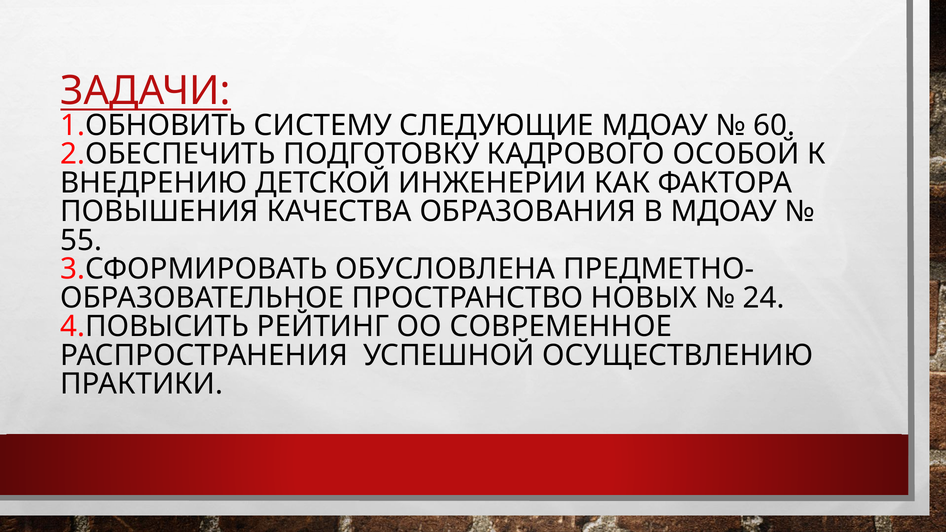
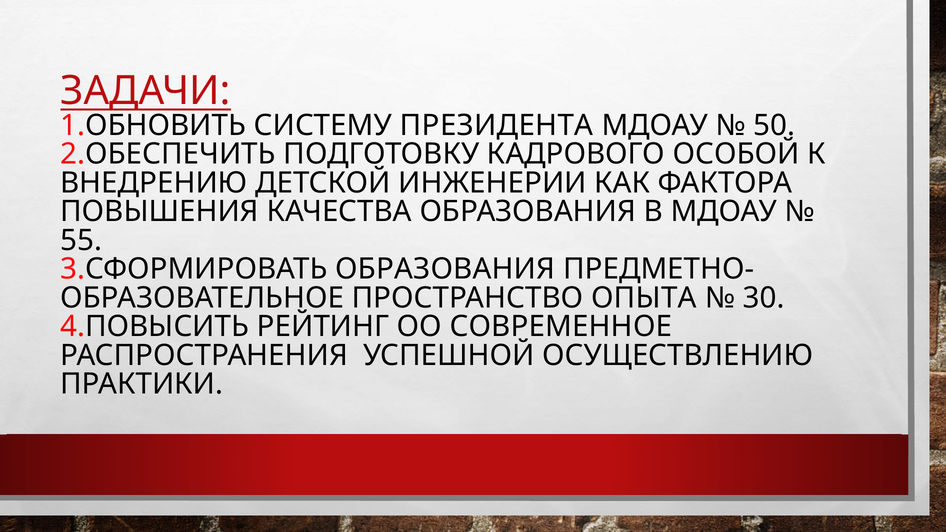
СЛЕДУЮЩИЕ: СЛЕДУЮЩИЕ -> ПРЕЗИДЕНТА
60: 60 -> 50
3.СФОРМИРОВАТЬ ОБУСЛОВЛЕНА: ОБУСЛОВЛЕНА -> ОБРАЗОВАНИЯ
НОВЫХ: НОВЫХ -> ОПЫТА
24: 24 -> 30
